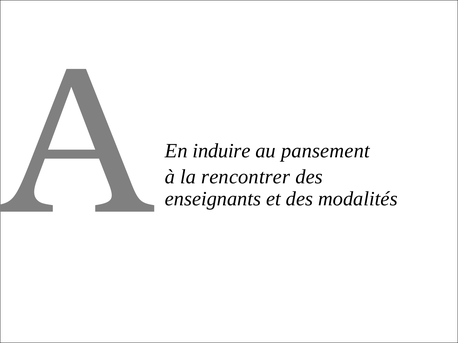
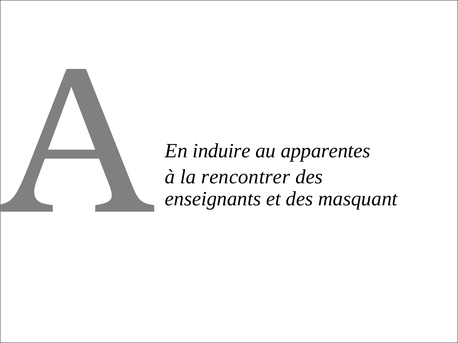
pansement: pansement -> apparentes
modalités: modalités -> masquant
